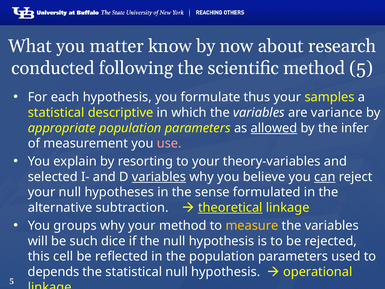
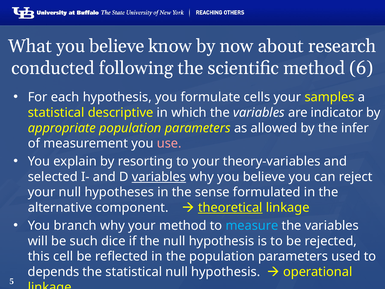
What you matter: matter -> believe
method 5: 5 -> 6
thus: thus -> cells
variance: variance -> indicator
allowed underline: present -> none
can underline: present -> none
subtraction: subtraction -> component
groups: groups -> branch
measure colour: yellow -> light blue
